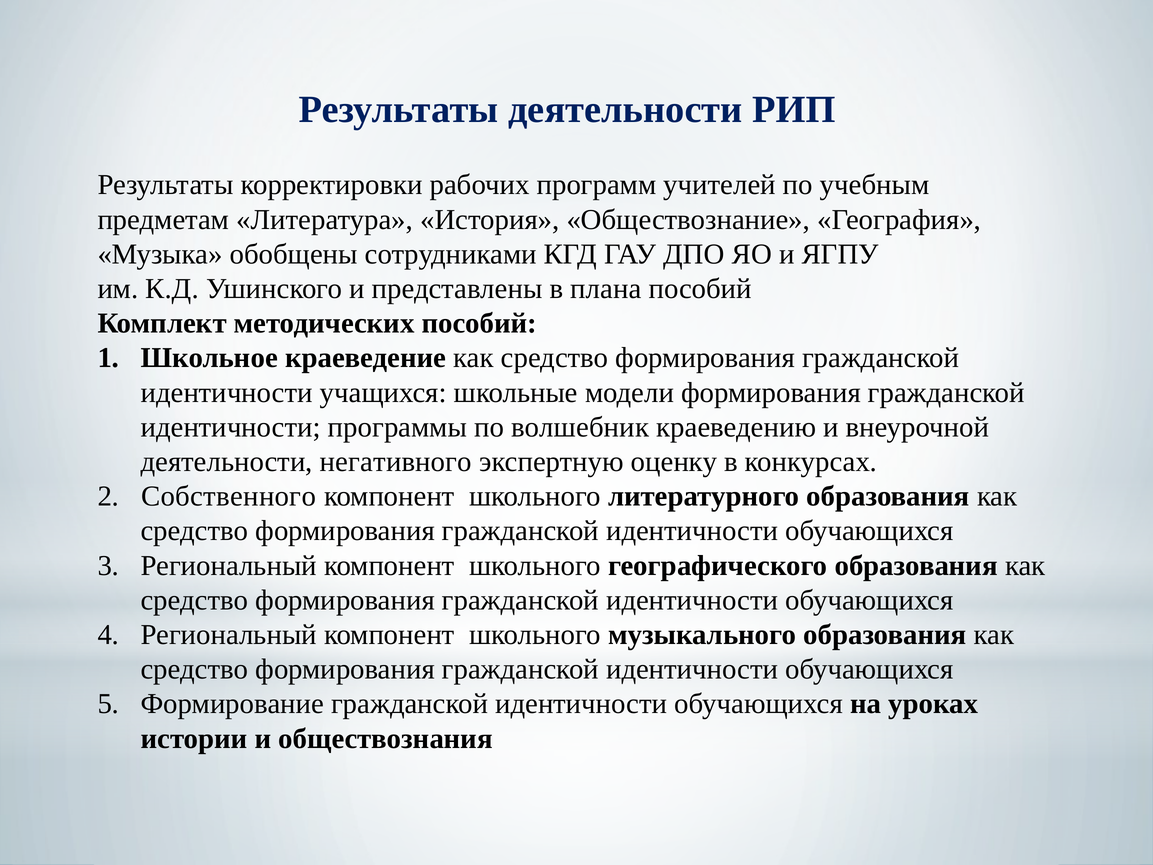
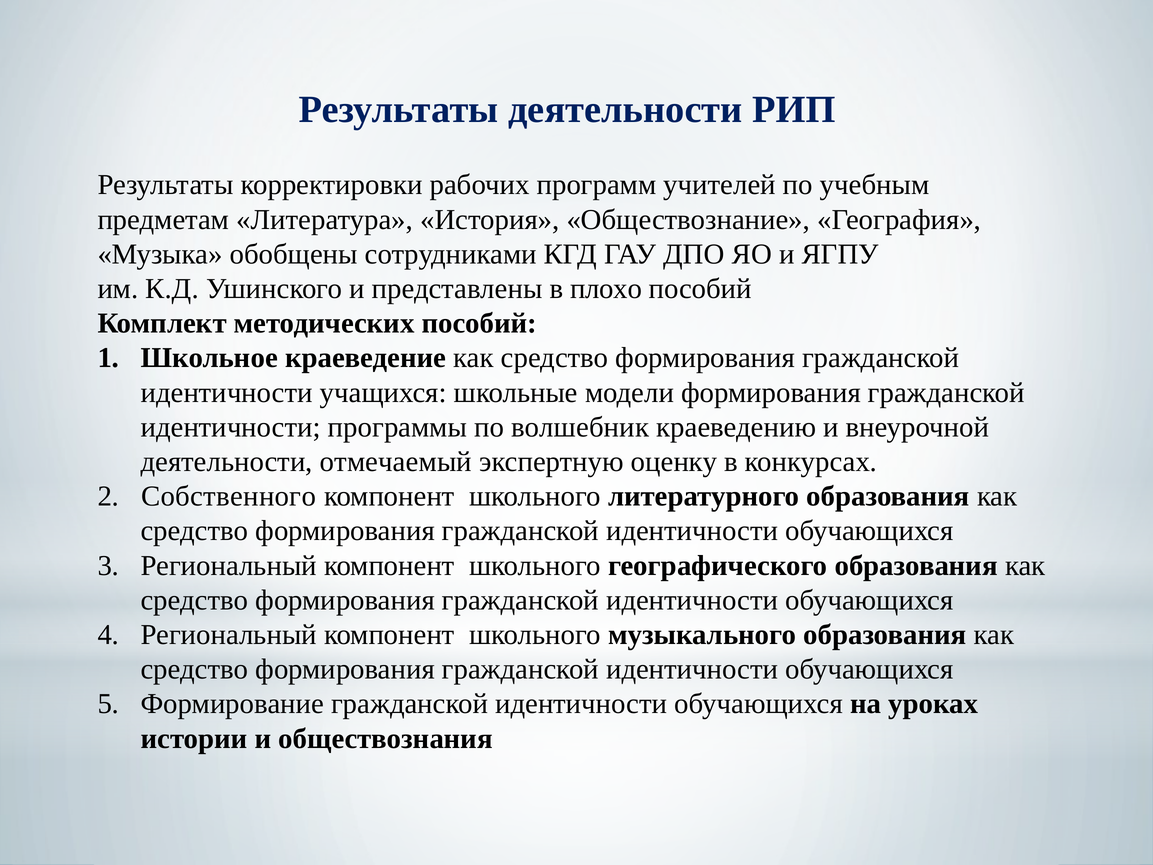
плана: плана -> плохо
негативного: негативного -> отмечаемый
